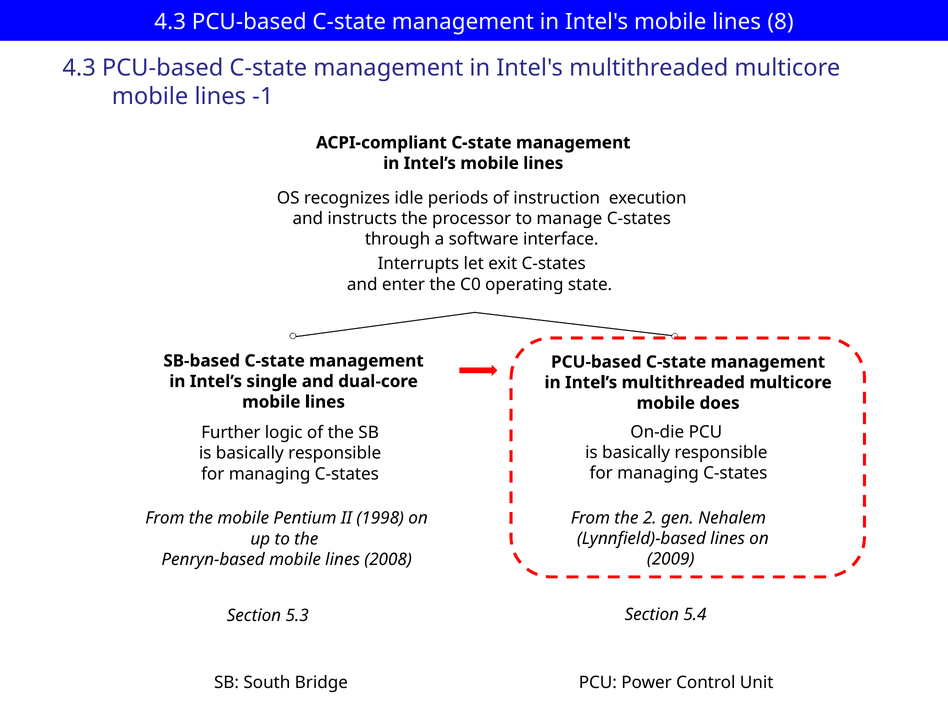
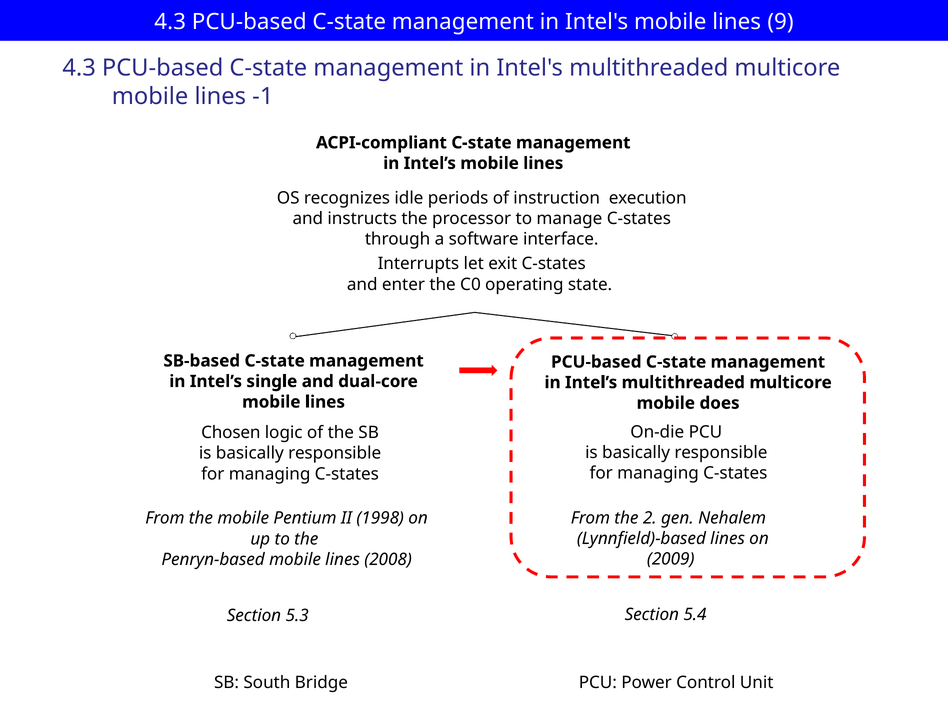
8: 8 -> 9
Further: Further -> Chosen
